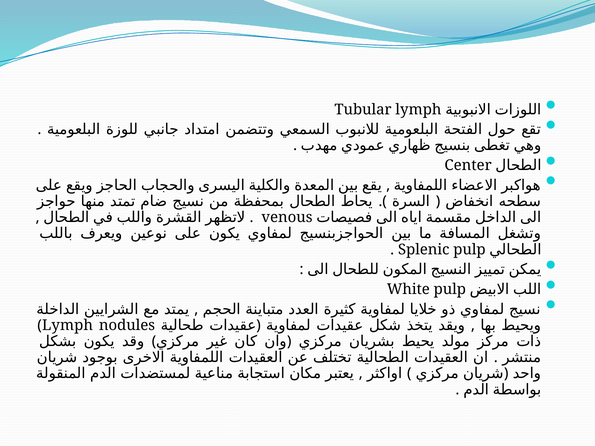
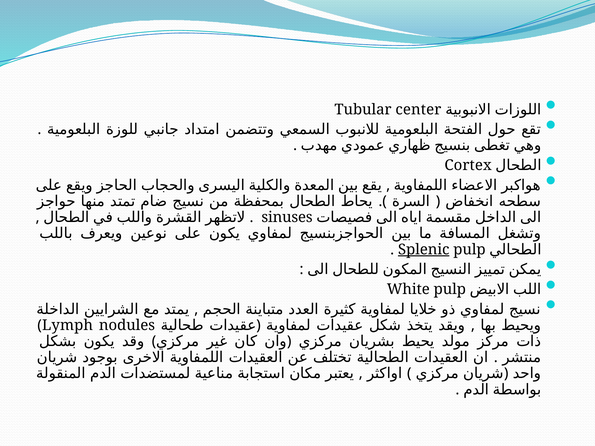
Tubular lymph: lymph -> center
Center: Center -> Cortex
venous: venous -> sinuses
Splenic underline: none -> present
